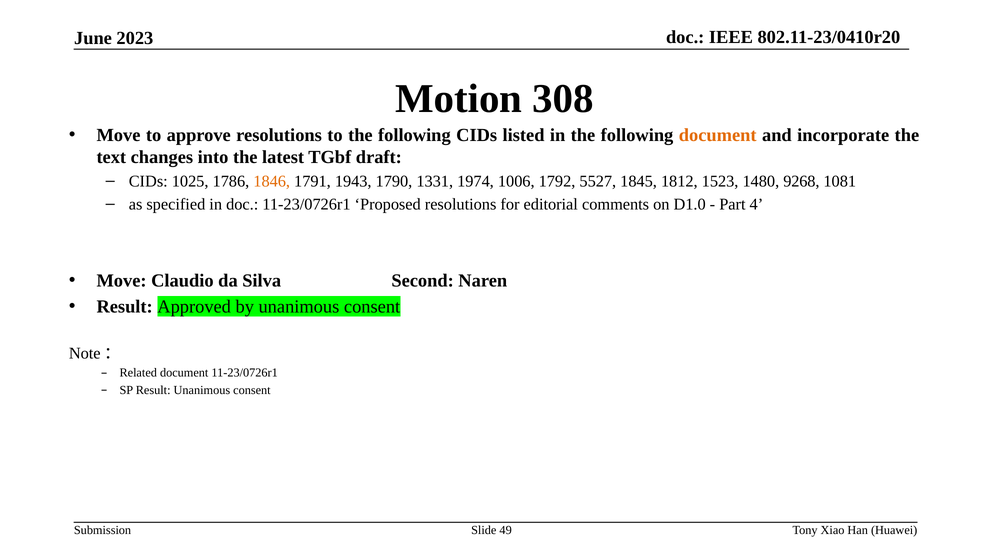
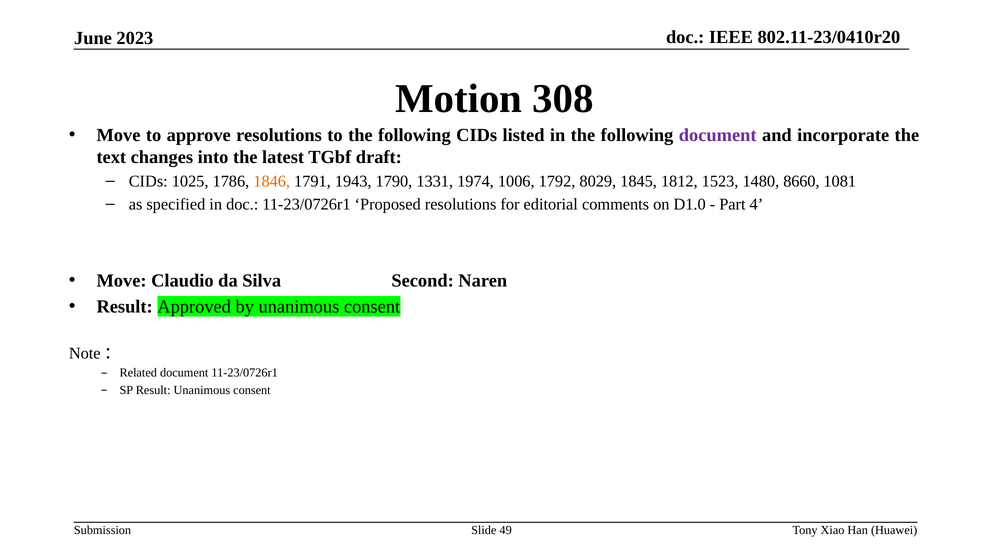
document at (718, 135) colour: orange -> purple
5527: 5527 -> 8029
9268: 9268 -> 8660
